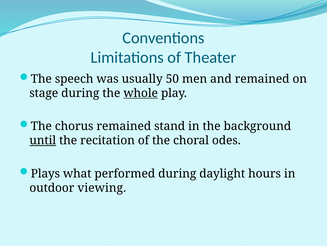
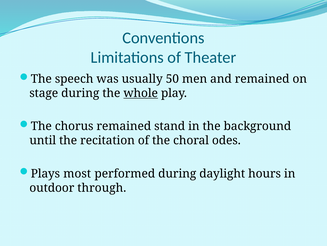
until underline: present -> none
what: what -> most
viewing: viewing -> through
